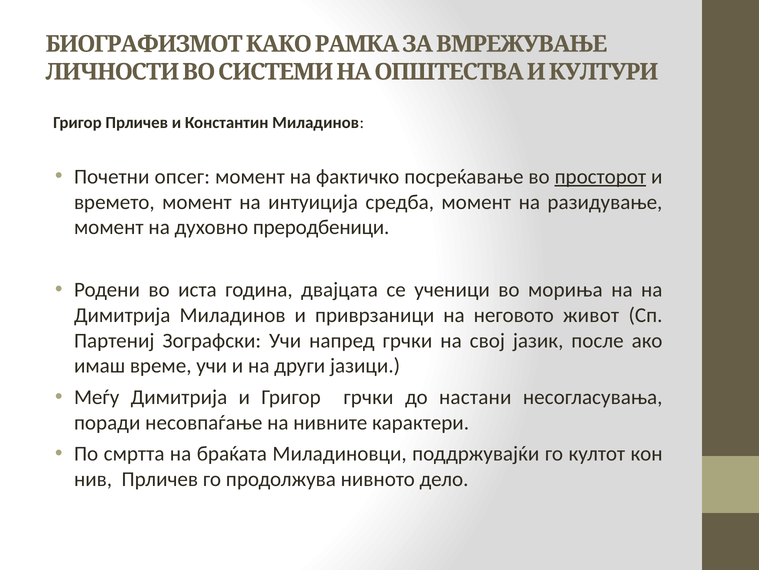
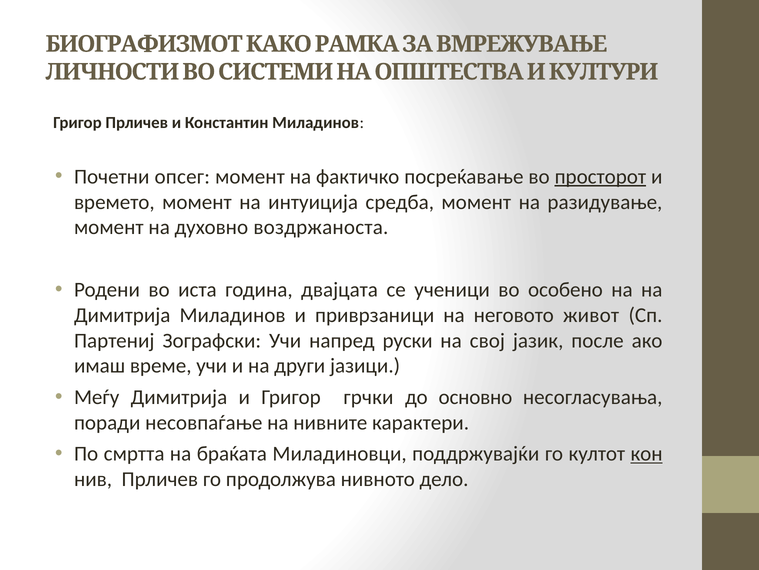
преродбеници: преродбеници -> воздржаноста
мориња: мориња -> особено
напред грчки: грчки -> руски
настани: настани -> основно
кон underline: none -> present
